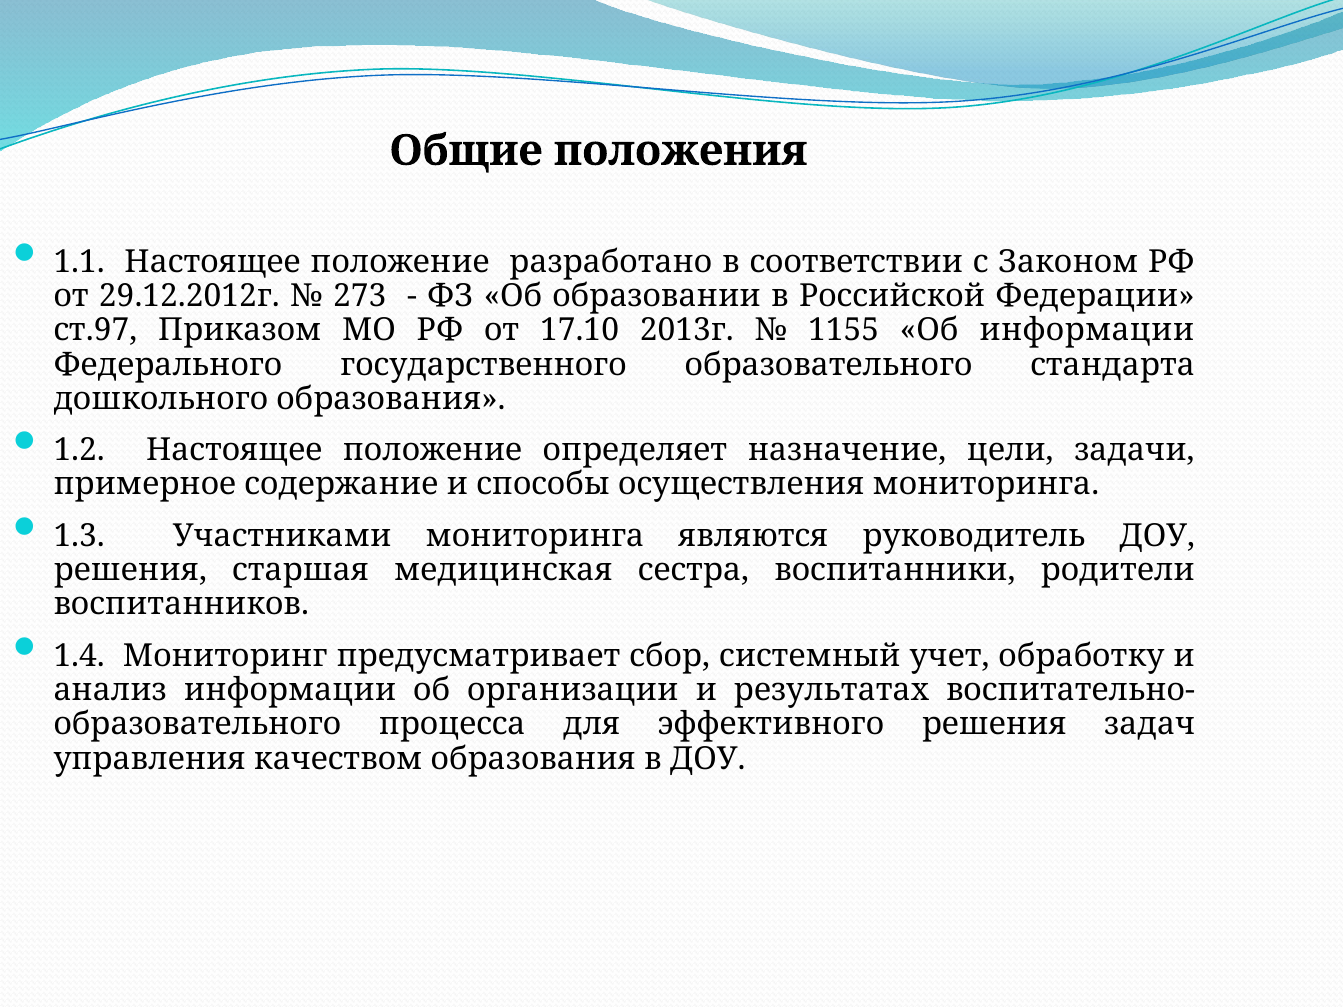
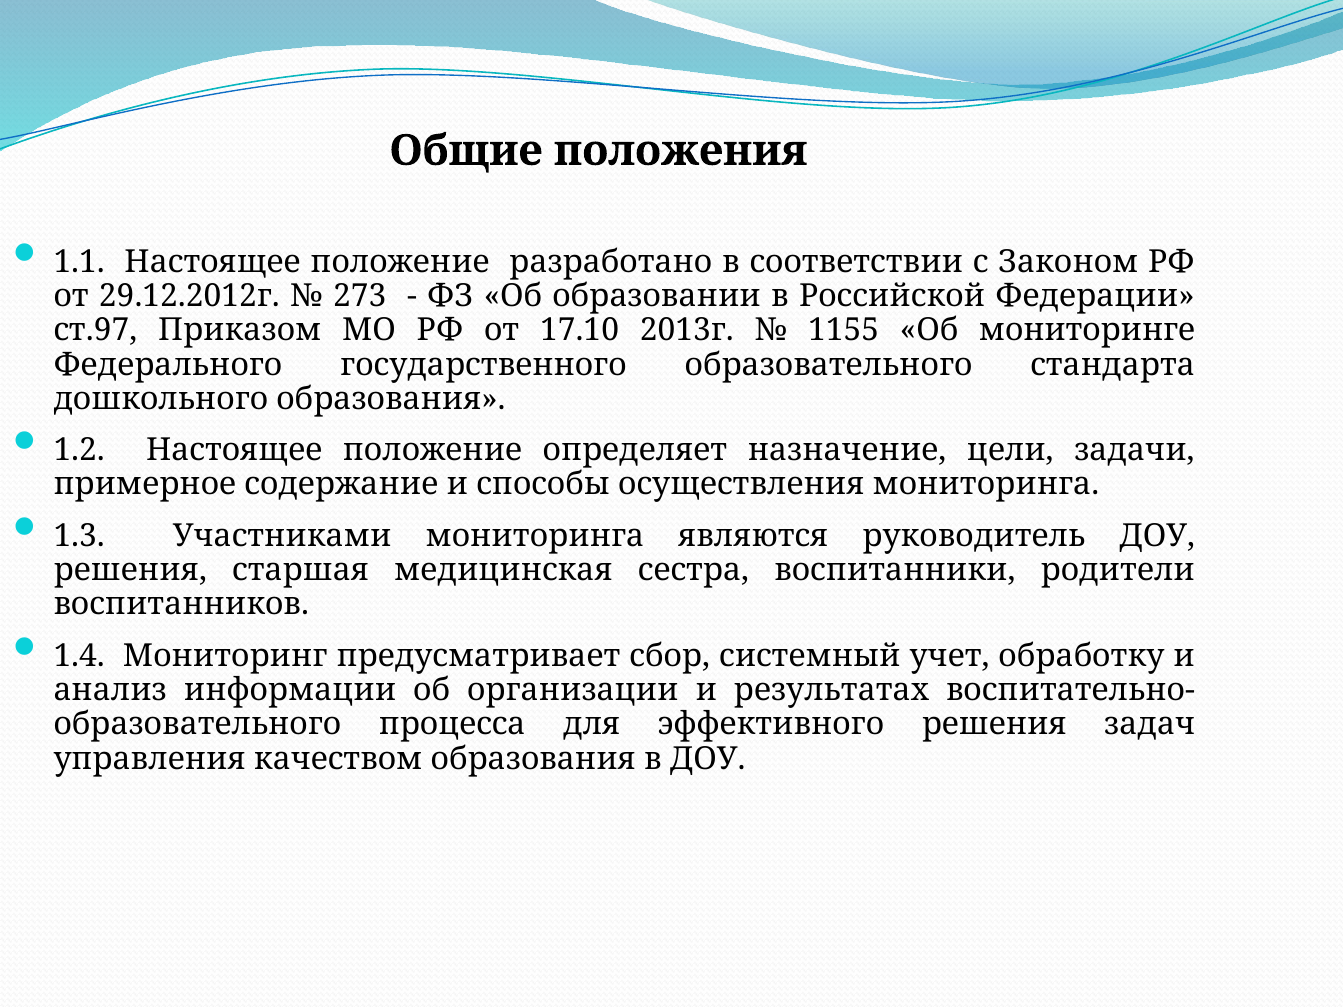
Об информации: информации -> мониторинге
